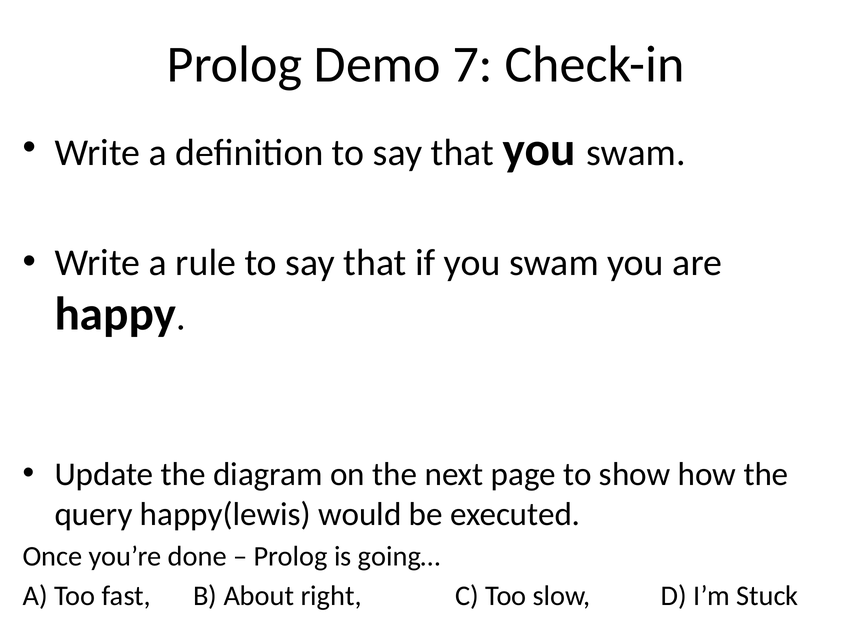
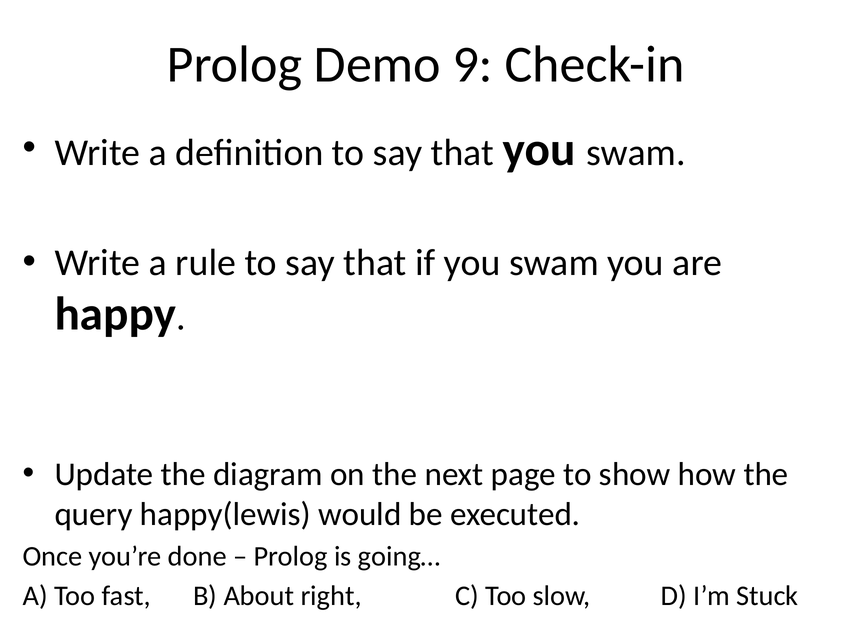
7: 7 -> 9
